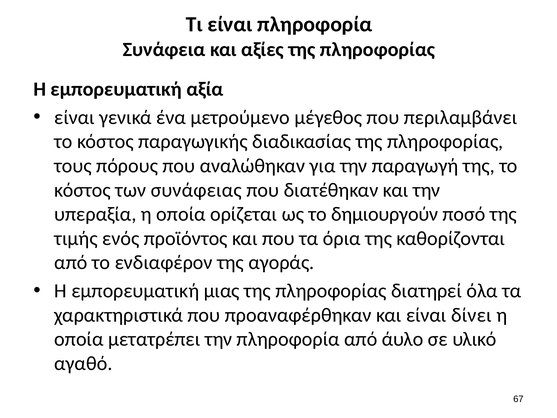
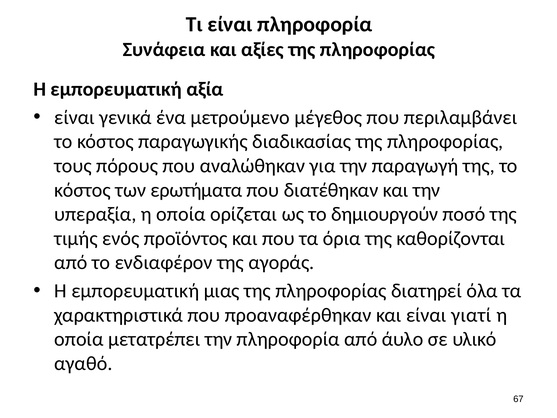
συνάφειας: συνάφειας -> ερωτήματα
δίνει: δίνει -> γιατί
